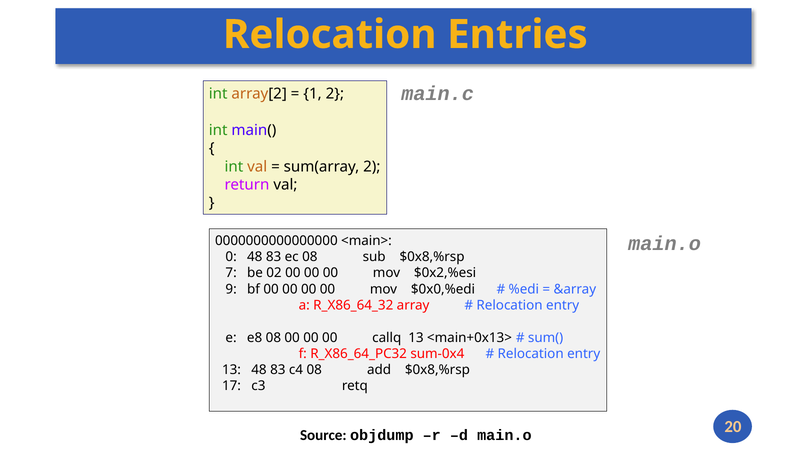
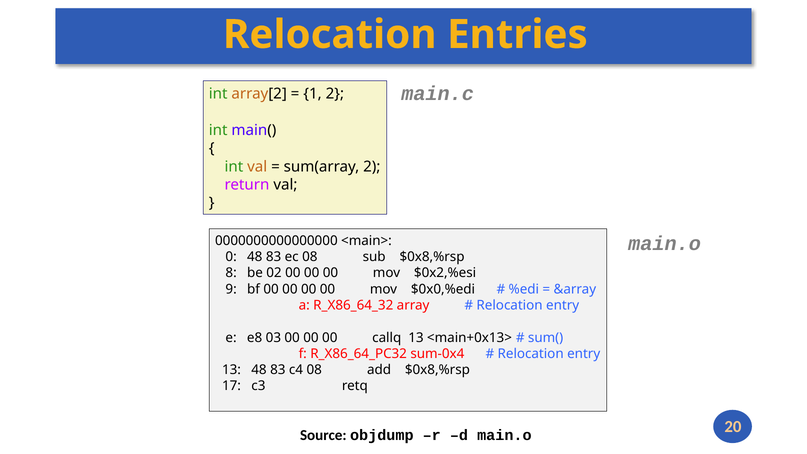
7: 7 -> 8
e8 08: 08 -> 03
